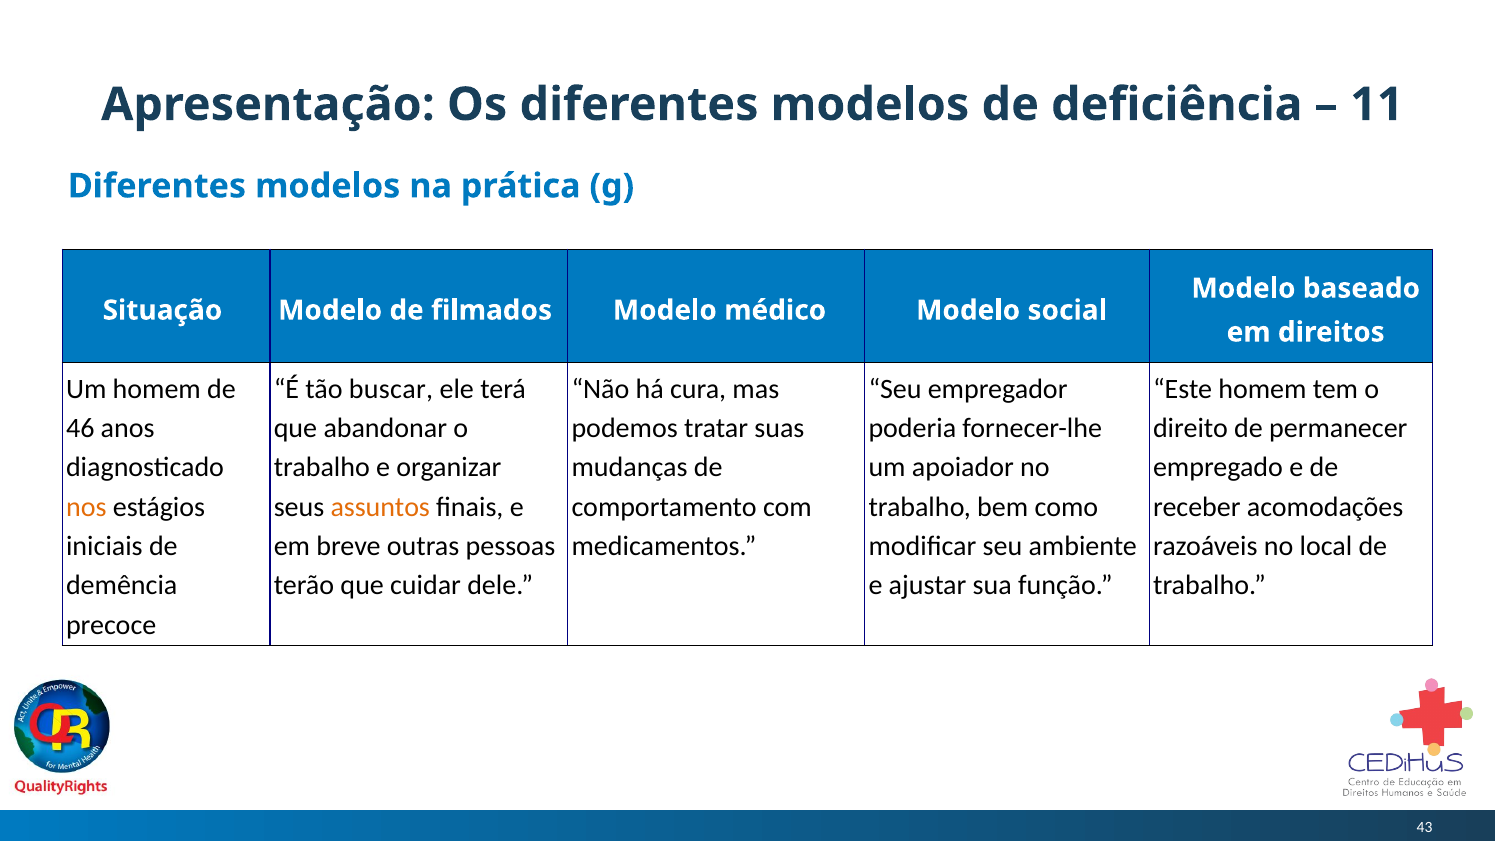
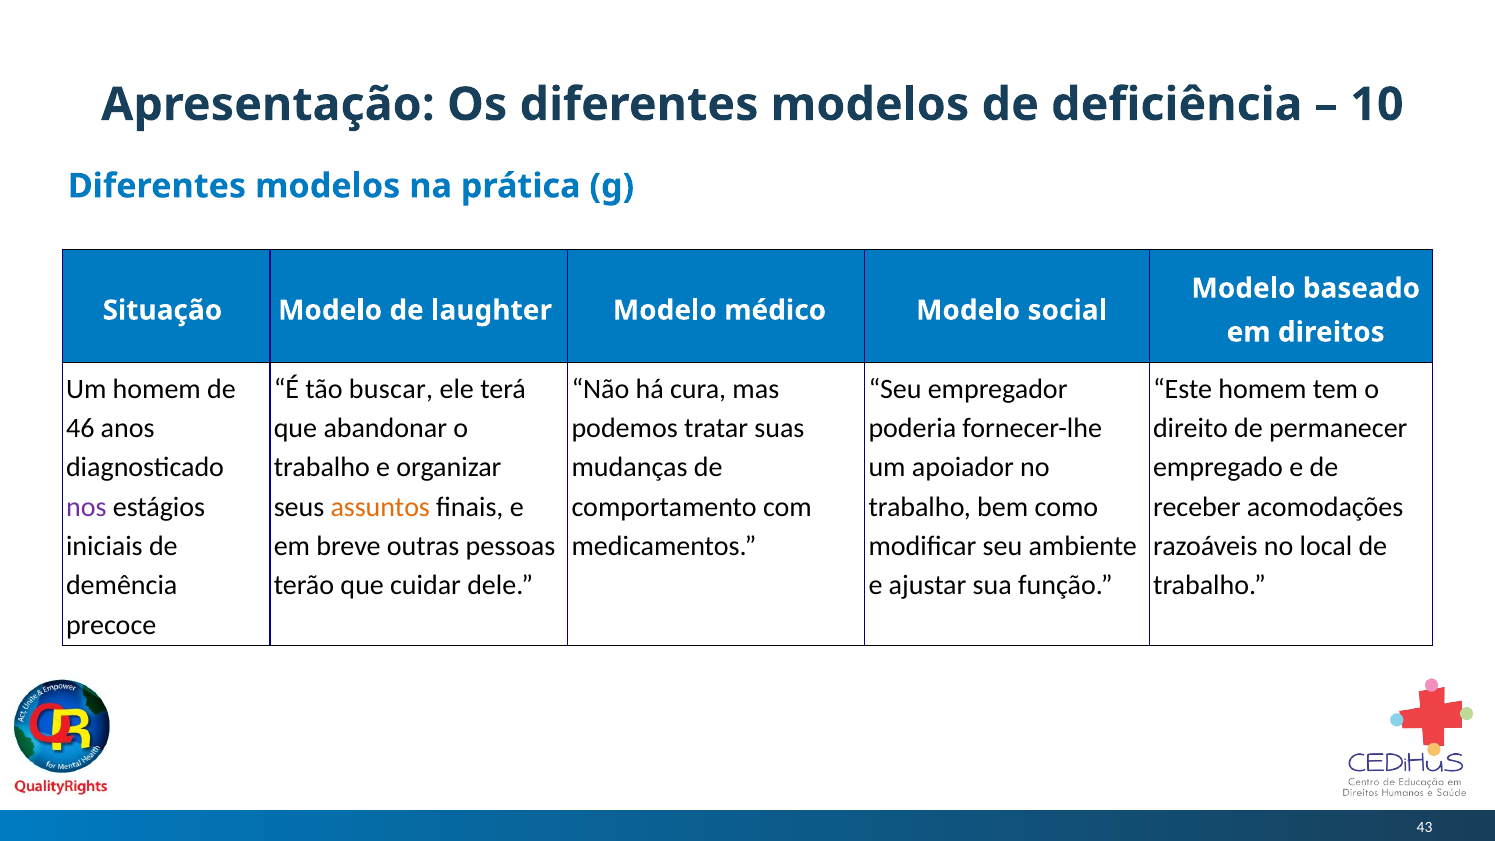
11: 11 -> 10
filmados: filmados -> laughter
nos colour: orange -> purple
